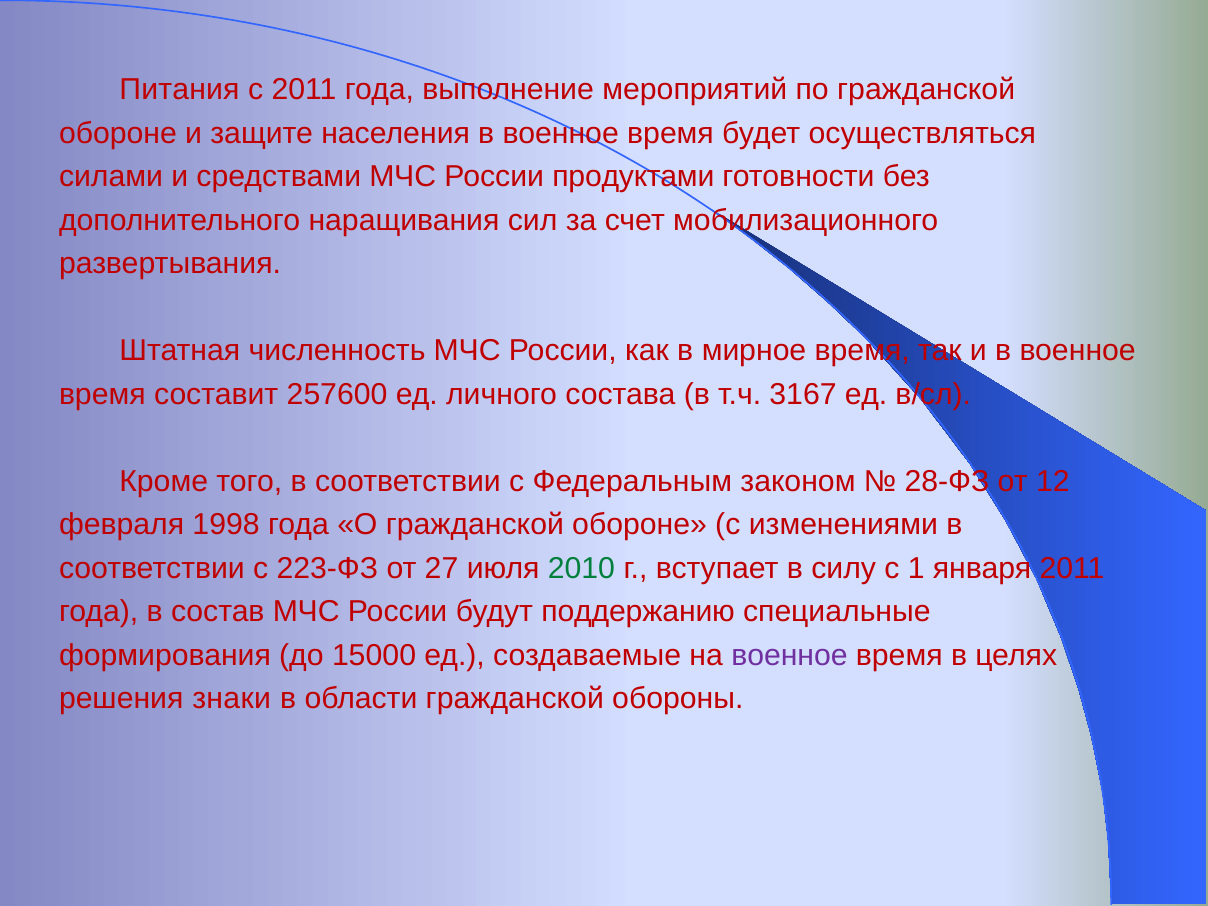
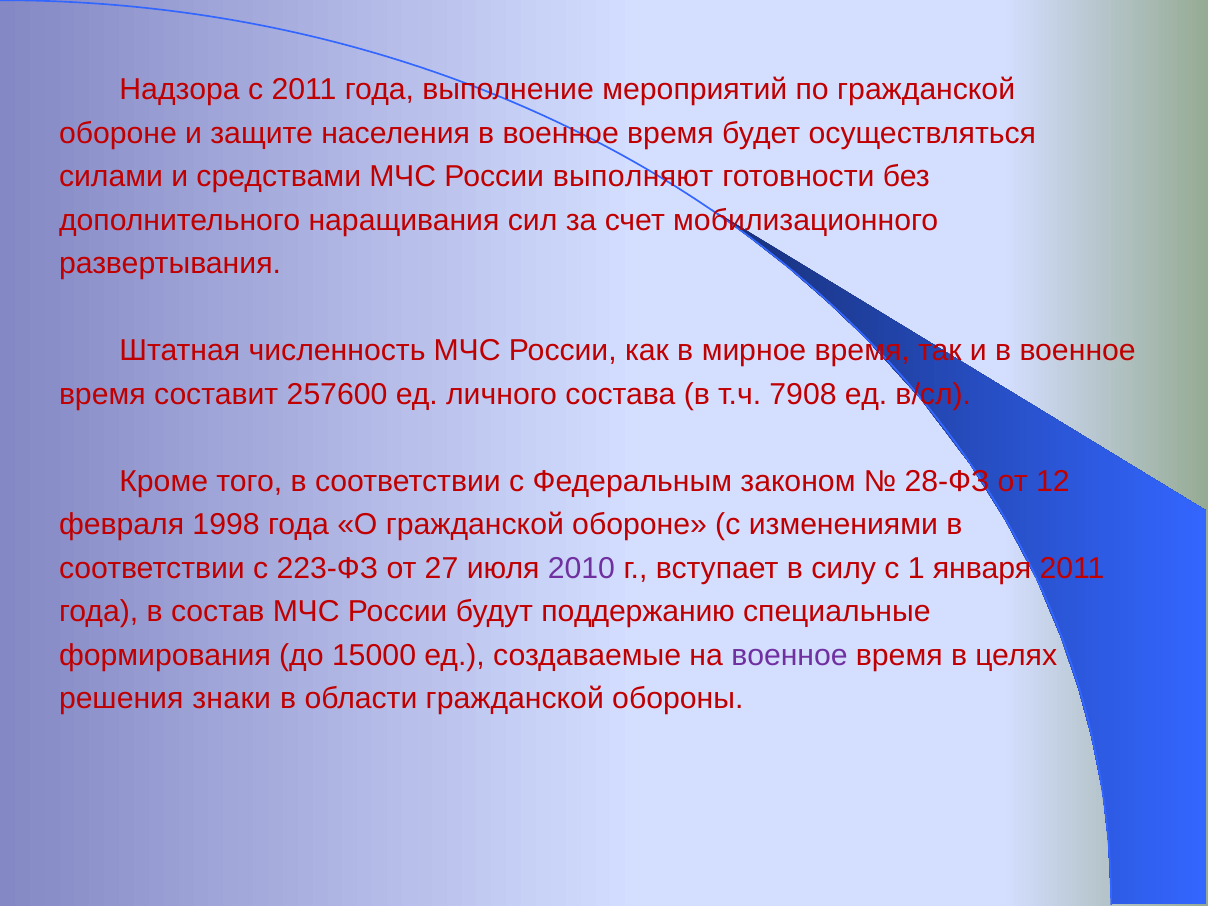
Питания: Питания -> Надзора
продуктами: продуктами -> выполняют
3167: 3167 -> 7908
2010 colour: green -> purple
